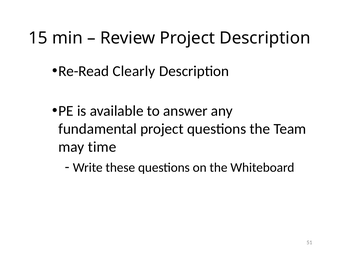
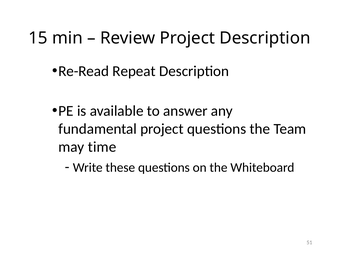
Clearly: Clearly -> Repeat
